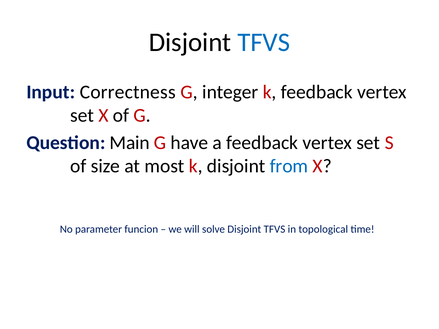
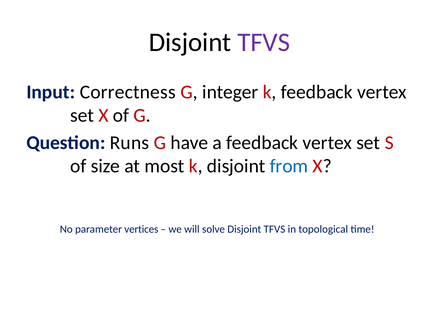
TFVS at (264, 42) colour: blue -> purple
Main: Main -> Runs
funcion: funcion -> vertices
